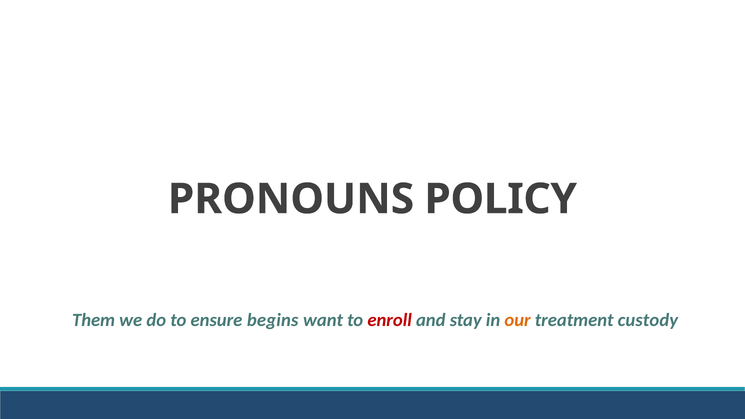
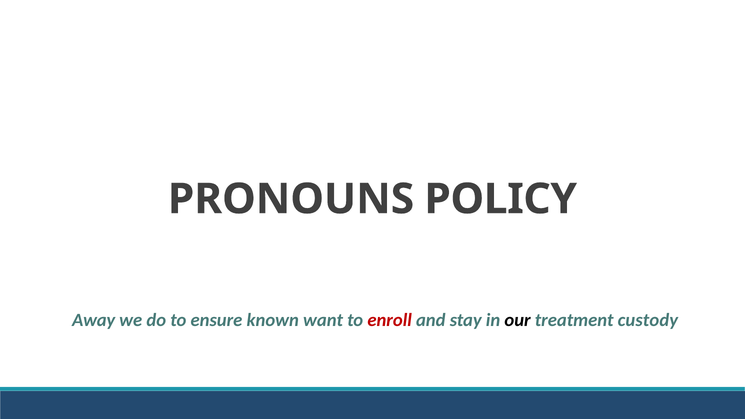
Them: Them -> Away
begins: begins -> known
our colour: orange -> black
